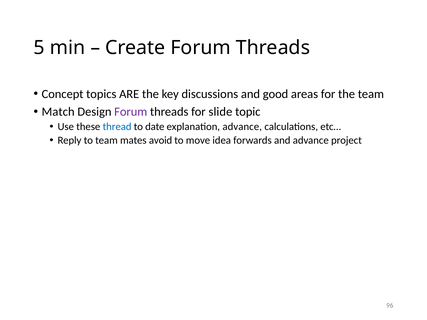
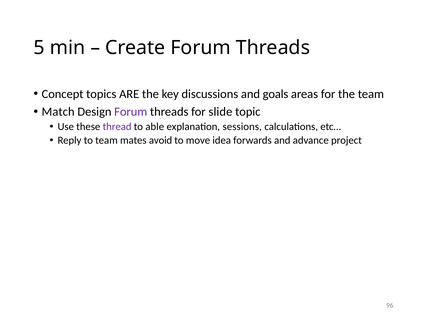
good: good -> goals
thread colour: blue -> purple
date: date -> able
explanation advance: advance -> sessions
